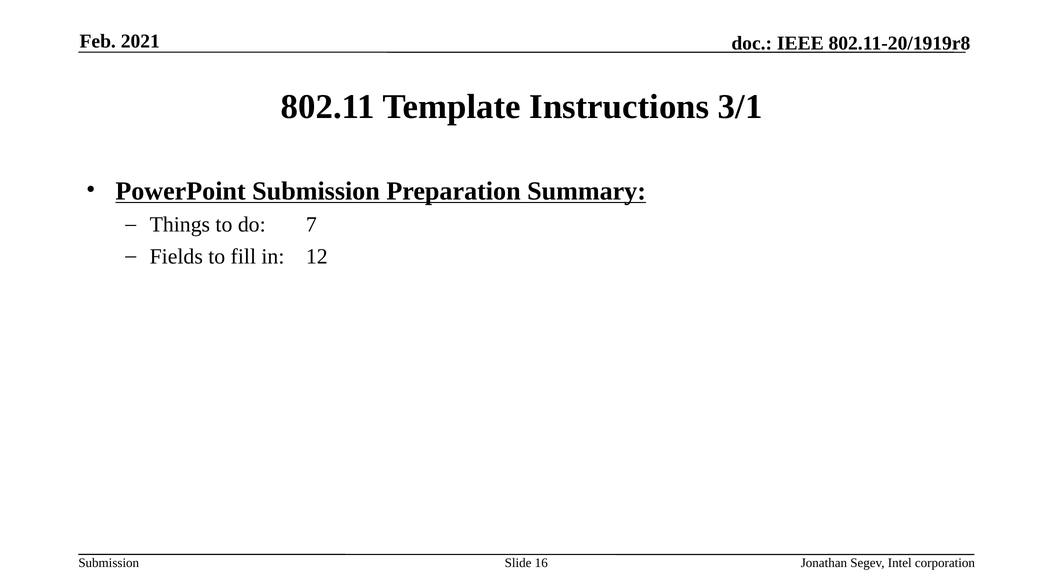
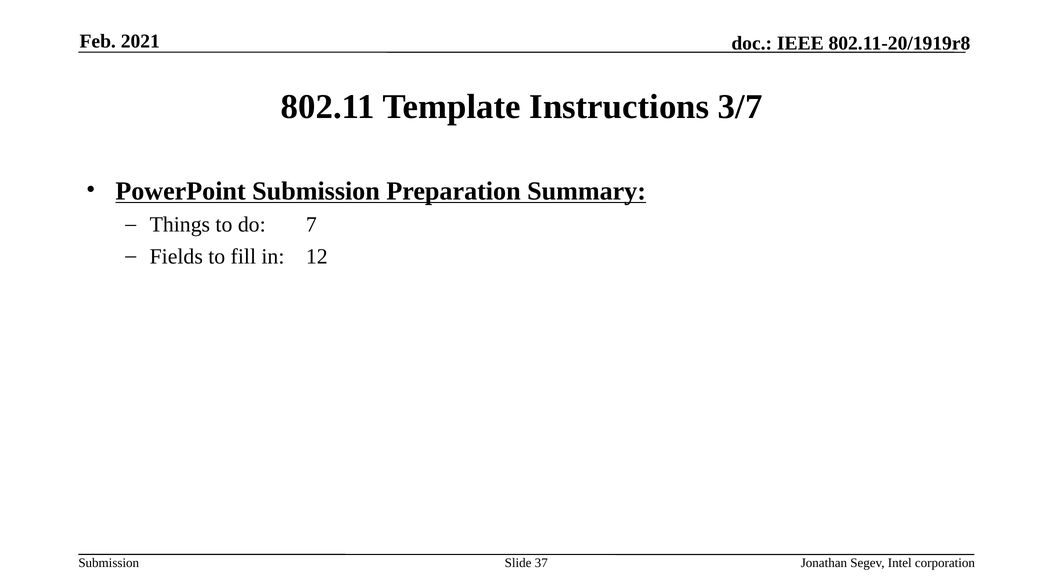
3/1: 3/1 -> 3/7
16: 16 -> 37
